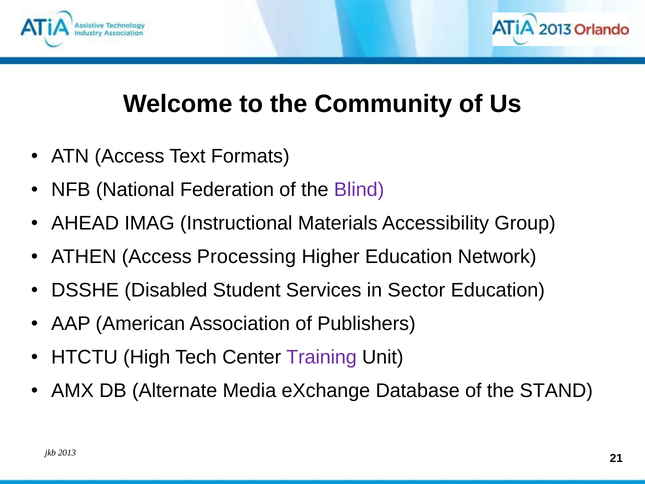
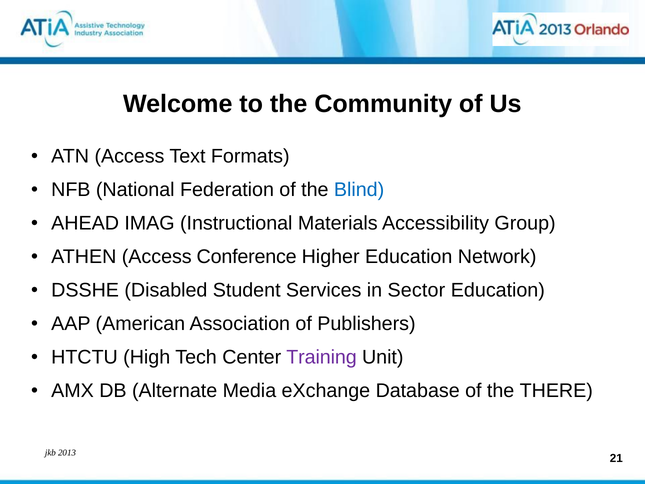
Blind colour: purple -> blue
Processing: Processing -> Conference
STAND: STAND -> THERE
